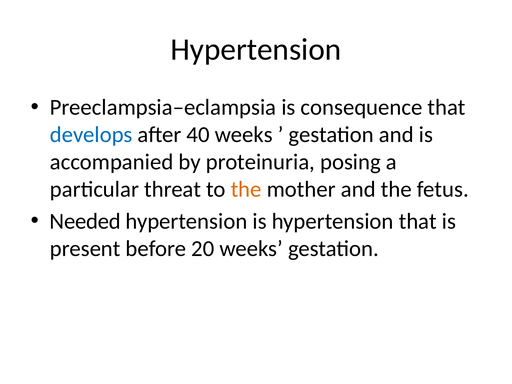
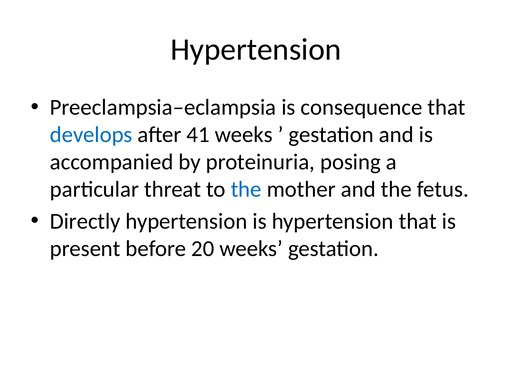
40: 40 -> 41
the at (246, 189) colour: orange -> blue
Needed: Needed -> Directly
